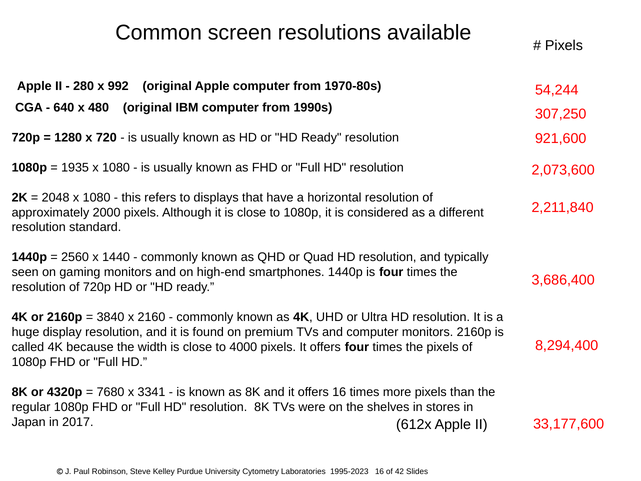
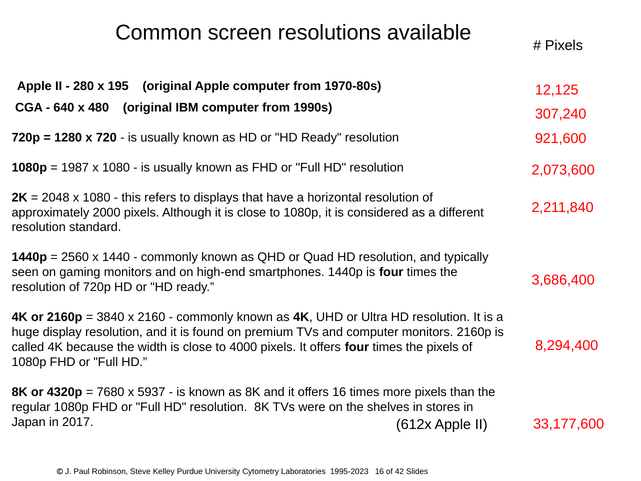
992: 992 -> 195
54,244: 54,244 -> 12,125
307,250: 307,250 -> 307,240
1935: 1935 -> 1987
3341: 3341 -> 5937
